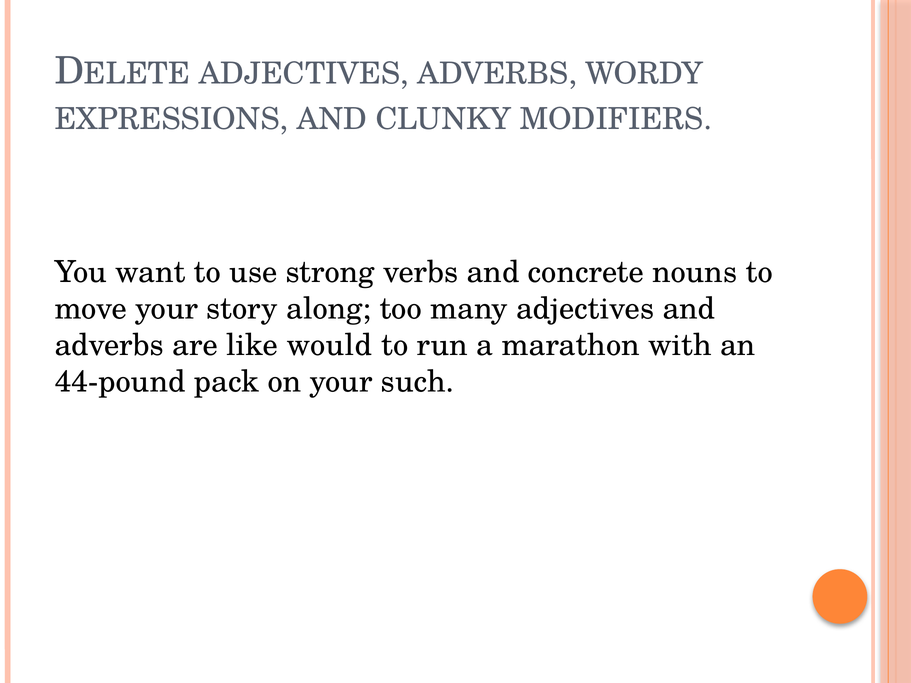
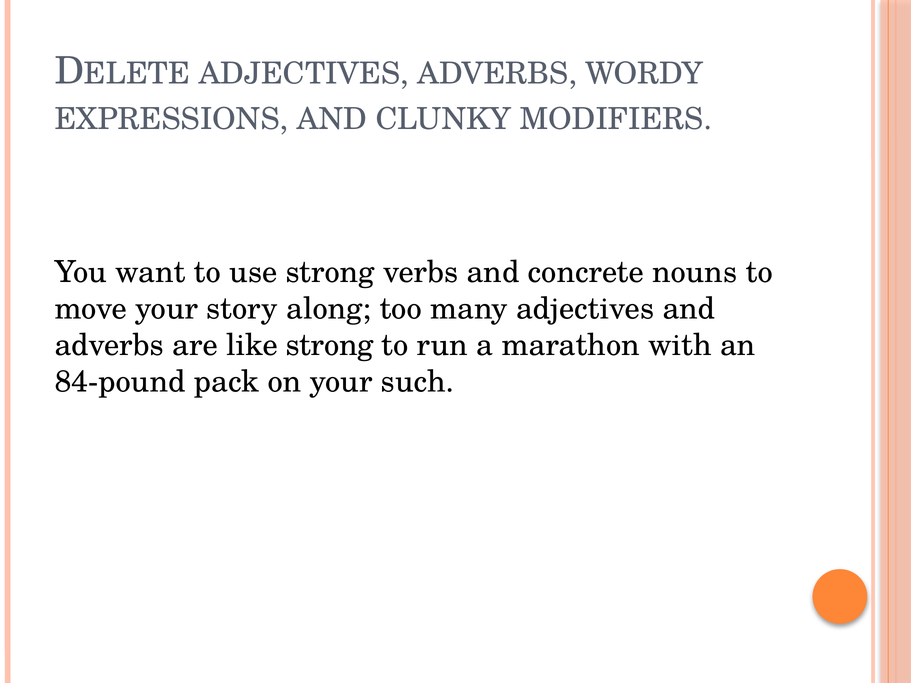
like would: would -> strong
44-pound: 44-pound -> 84-pound
